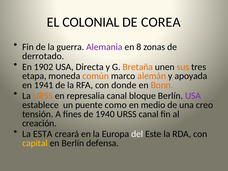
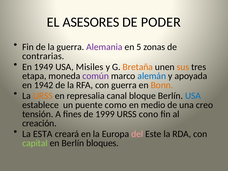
COLONIAL: COLONIAL -> ASESORES
COREA: COREA -> PODER
8: 8 -> 5
derrotado: derrotado -> contrarias
1902: 1902 -> 1949
Directa: Directa -> Misiles
común colour: orange -> purple
alemán colour: orange -> blue
1941: 1941 -> 1942
con donde: donde -> guerra
USA at (193, 96) colour: purple -> blue
1940: 1940 -> 1999
URSS canal: canal -> cono
del colour: white -> pink
capital colour: yellow -> light green
defensa: defensa -> bloques
